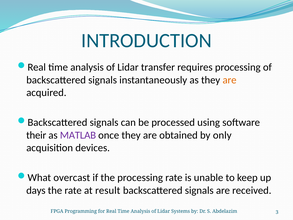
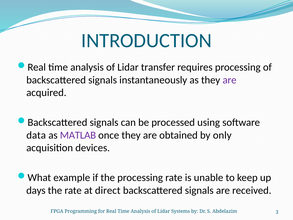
are at (230, 80) colour: orange -> purple
their: their -> data
overcast: overcast -> example
result: result -> direct
